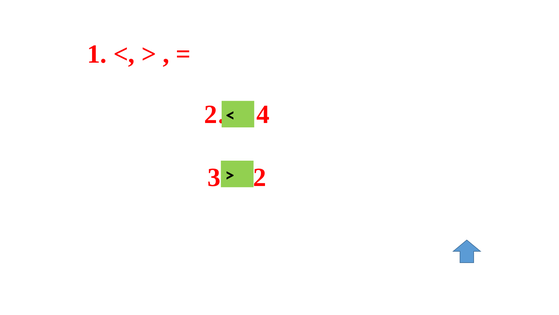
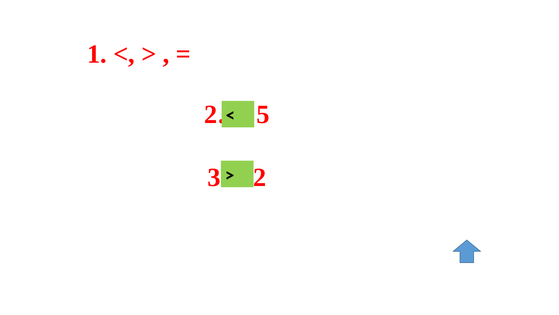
4: 4 -> 5
